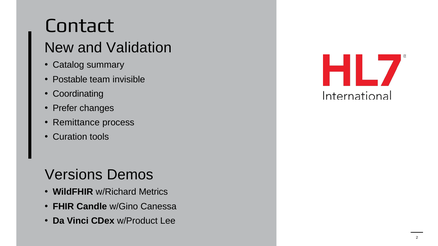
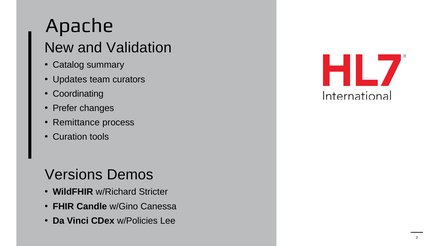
Contact: Contact -> Apache
Postable: Postable -> Updates
invisible: invisible -> curators
Metrics: Metrics -> Stricter
w/Product: w/Product -> w/Policies
